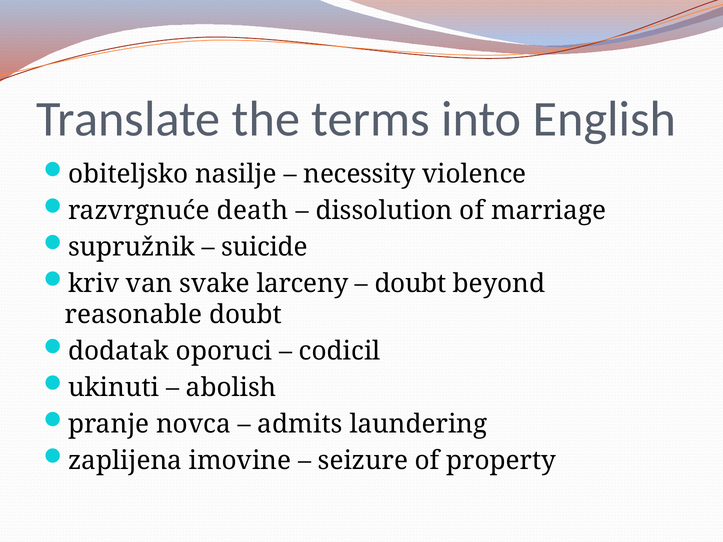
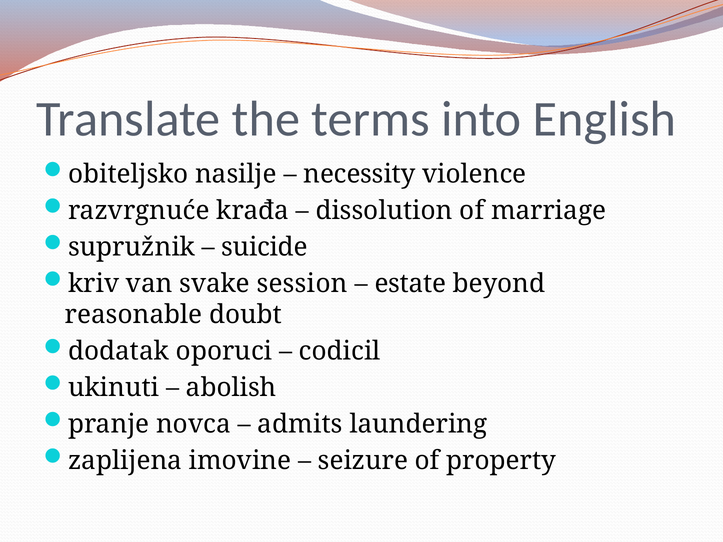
death: death -> krađa
larceny: larceny -> session
doubt at (410, 284): doubt -> estate
